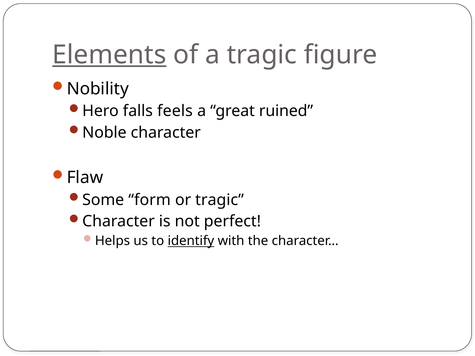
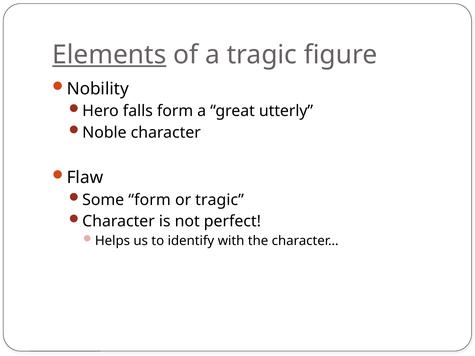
falls feels: feels -> form
ruined: ruined -> utterly
identify underline: present -> none
